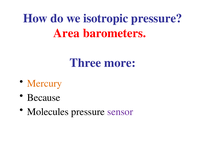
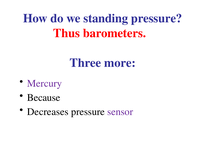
isotropic: isotropic -> standing
Area: Area -> Thus
Mercury colour: orange -> purple
Molecules: Molecules -> Decreases
